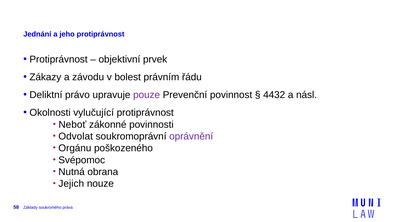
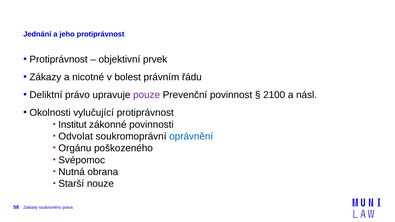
závodu: závodu -> nicotné
4432: 4432 -> 2100
Neboť: Neboť -> Institut
oprávnění colour: purple -> blue
Jejich: Jejich -> Starší
